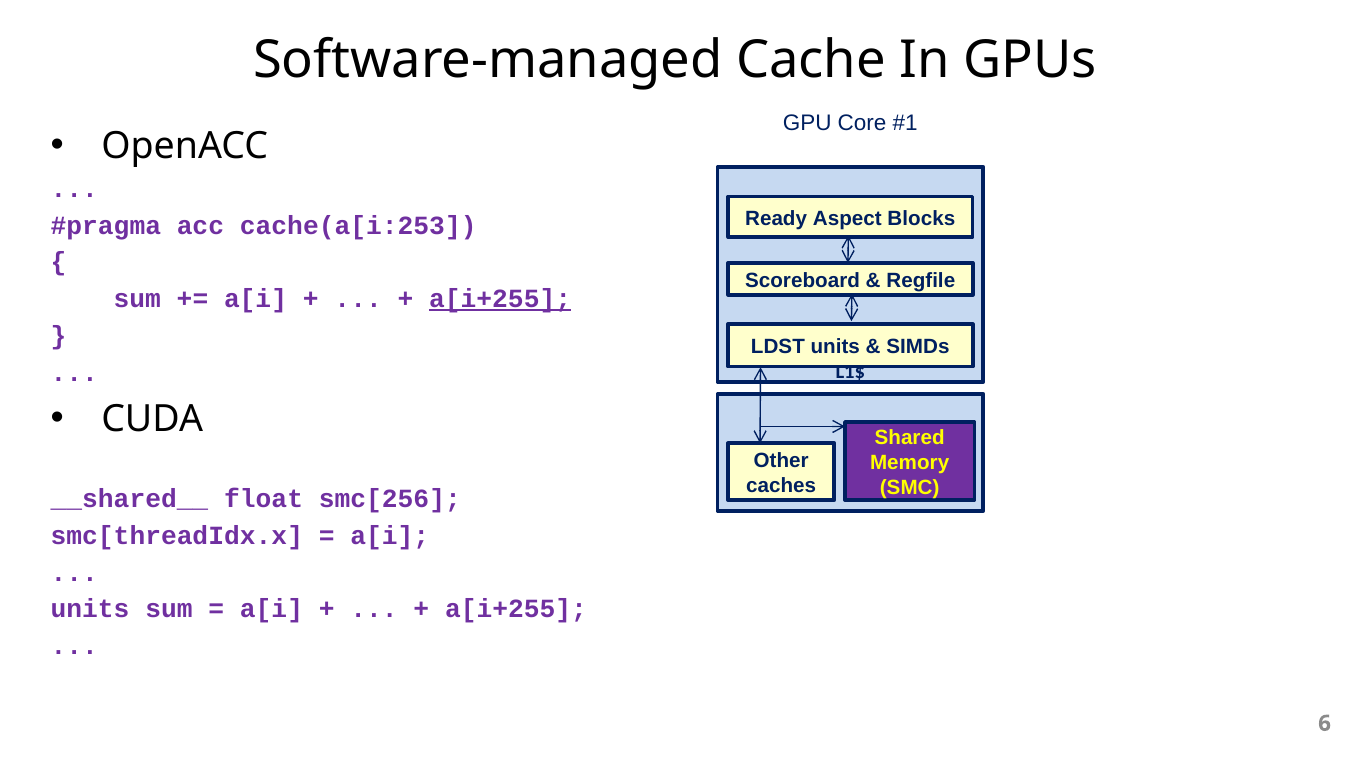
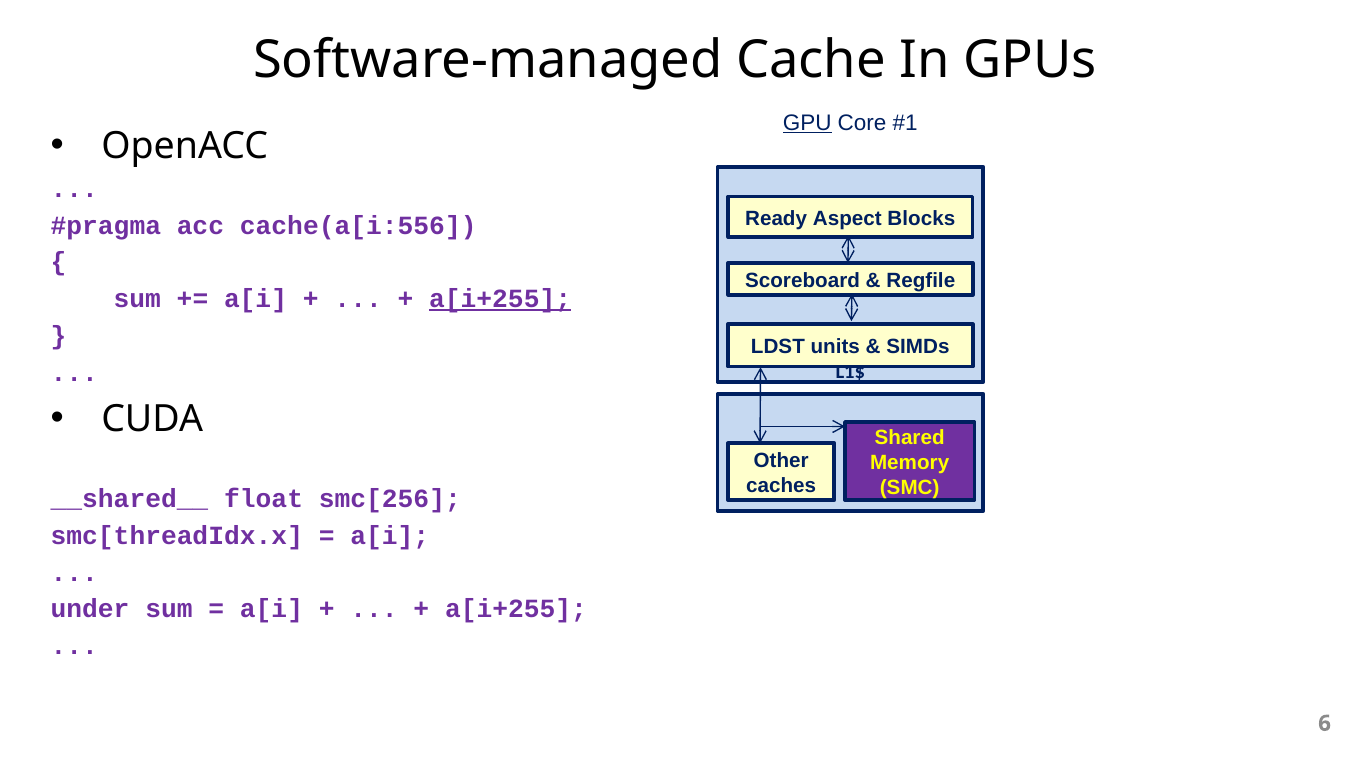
GPU underline: none -> present
cache(a[i:253: cache(a[i:253 -> cache(a[i:556
units at (90, 610): units -> under
